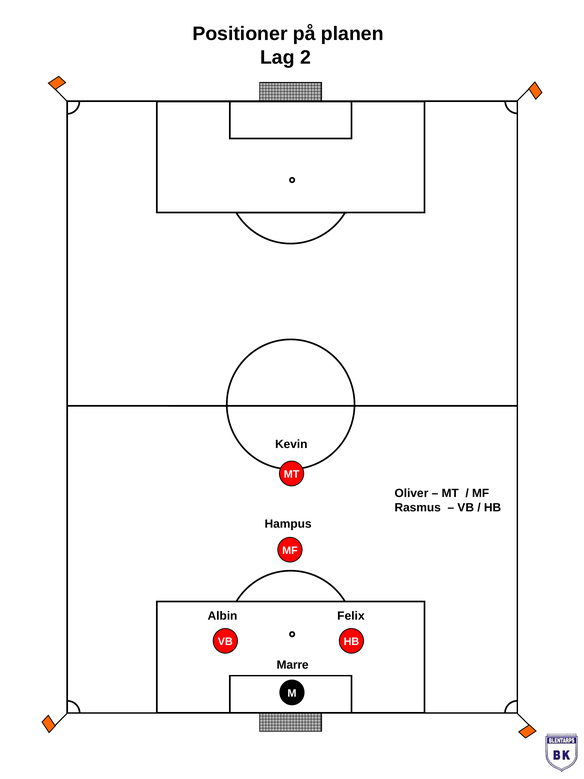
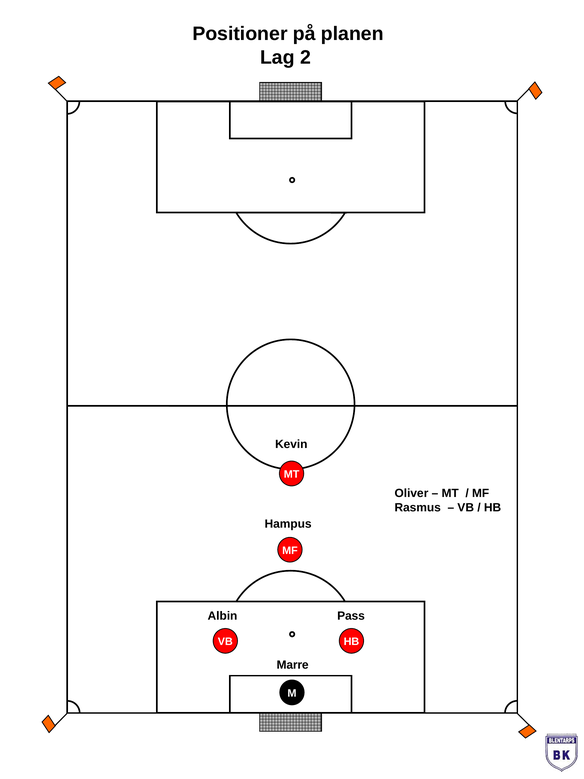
Felix: Felix -> Pass
